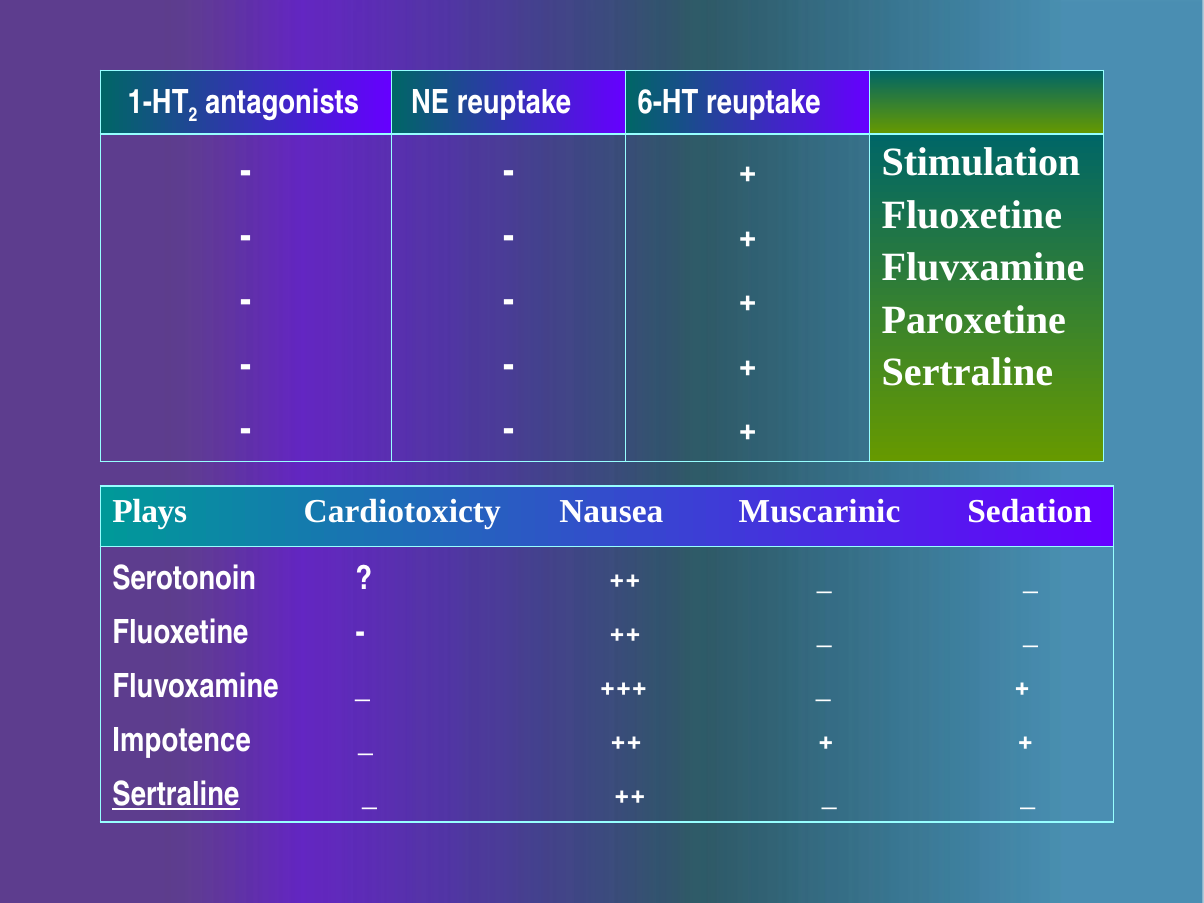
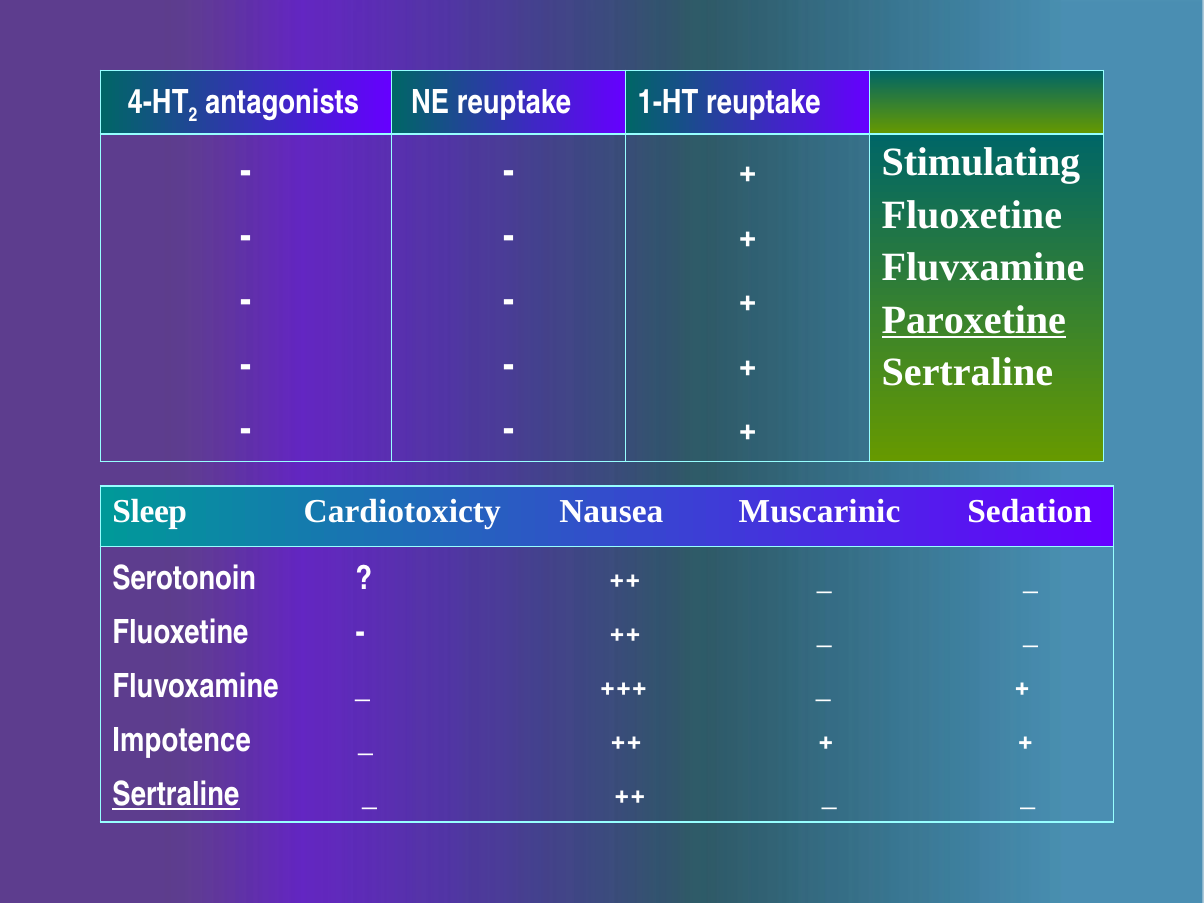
1-HT: 1-HT -> 4-HT
6-HT: 6-HT -> 1-HT
Stimulation: Stimulation -> Stimulating
Paroxetine underline: none -> present
Plays: Plays -> Sleep
